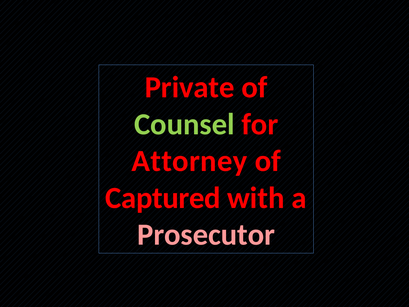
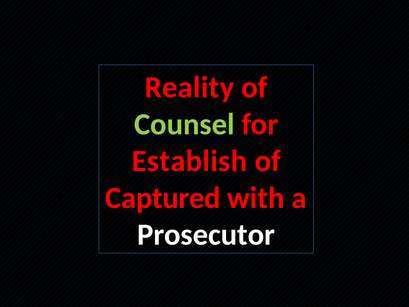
Private: Private -> Reality
Attorney: Attorney -> Establish
Prosecutor colour: pink -> white
